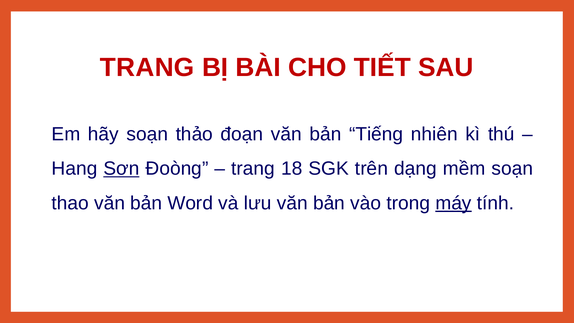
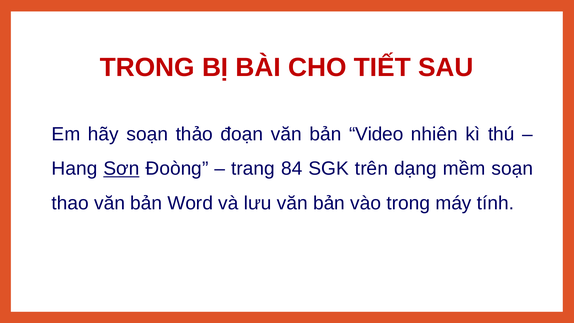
TRANG at (147, 67): TRANG -> TRONG
Tiếng: Tiếng -> Video
18: 18 -> 84
máy underline: present -> none
